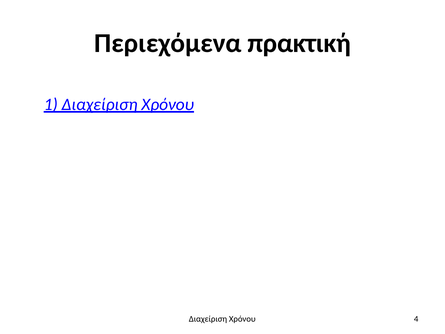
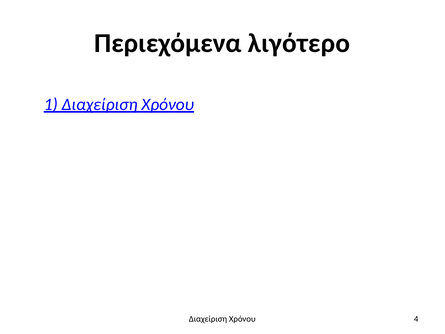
πρακτική: πρακτική -> λιγότερο
